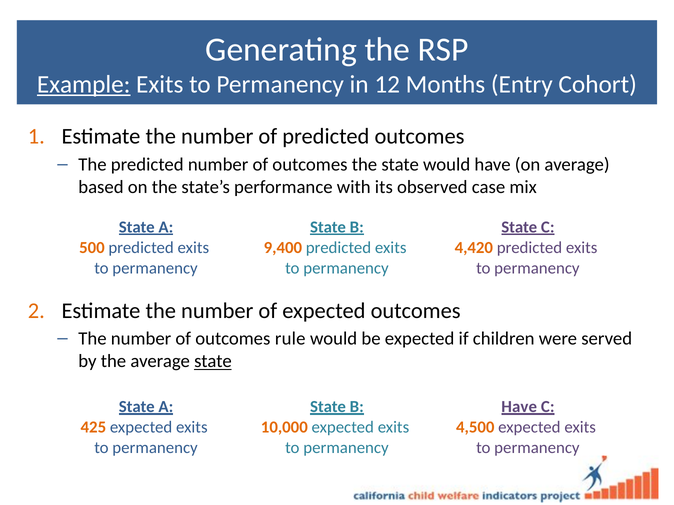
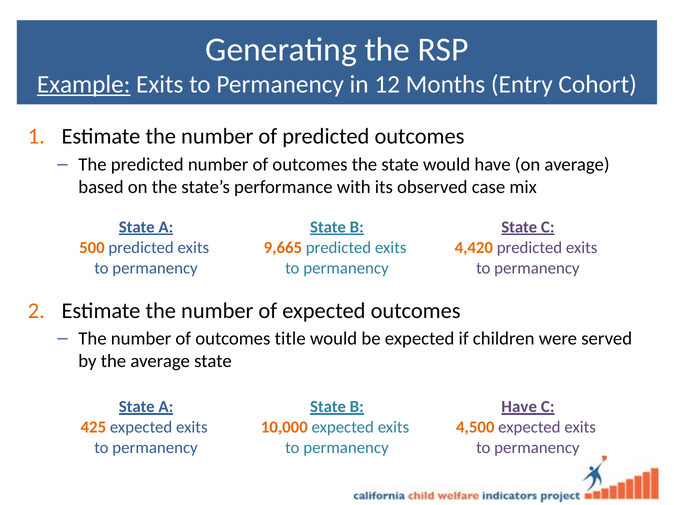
9,400: 9,400 -> 9,665
rule: rule -> title
state at (213, 362) underline: present -> none
